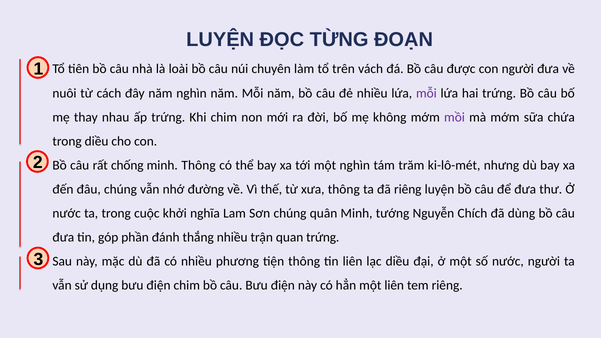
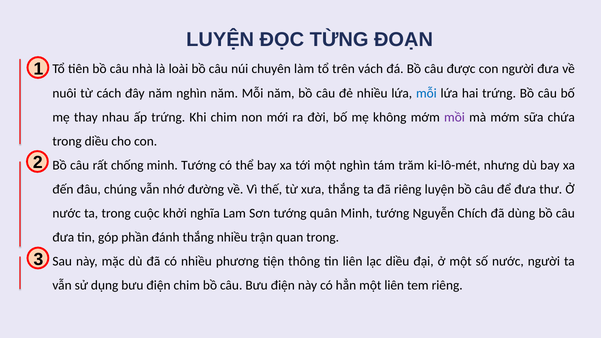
mỗi at (426, 93) colour: purple -> blue
Thông at (199, 165): Thông -> Tướng
xưa thông: thông -> thắng
Sơn chúng: chúng -> tướng
quan trứng: trứng -> trong
